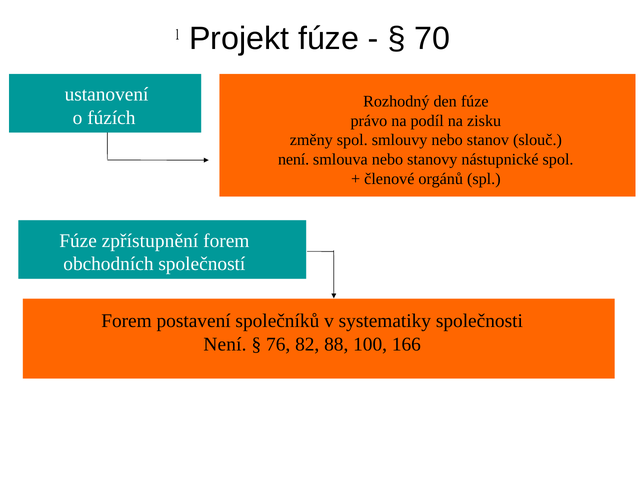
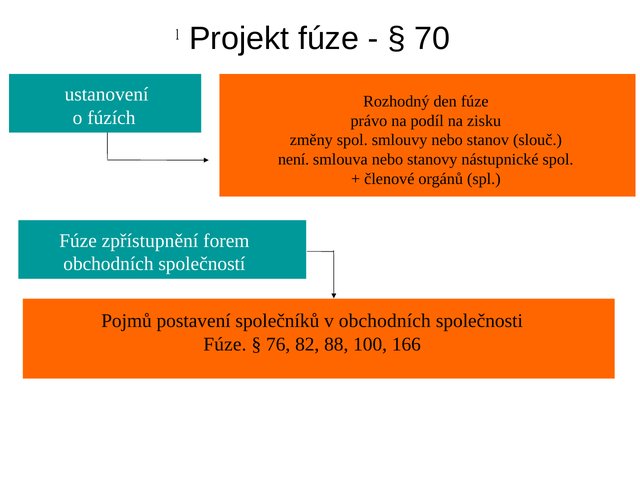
Forem at (126, 321): Forem -> Pojmů
v systematiky: systematiky -> obchodních
Není at (225, 344): Není -> Fúze
